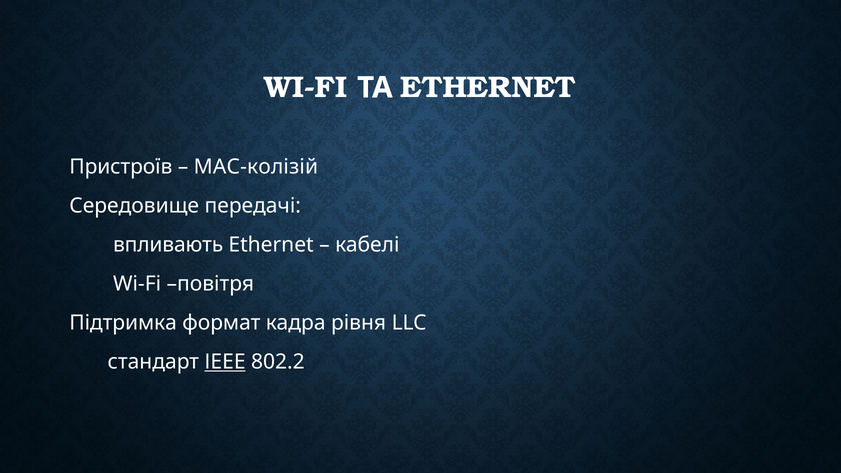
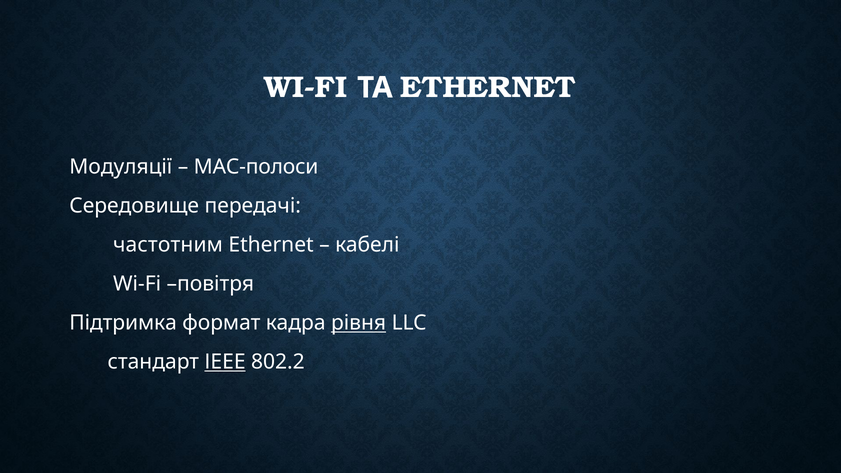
Пристроїв: Пристроїв -> Модуляції
МАС-колізій: МАС-колізій -> МАС-полоси
впливають: впливають -> частотним
рівня underline: none -> present
